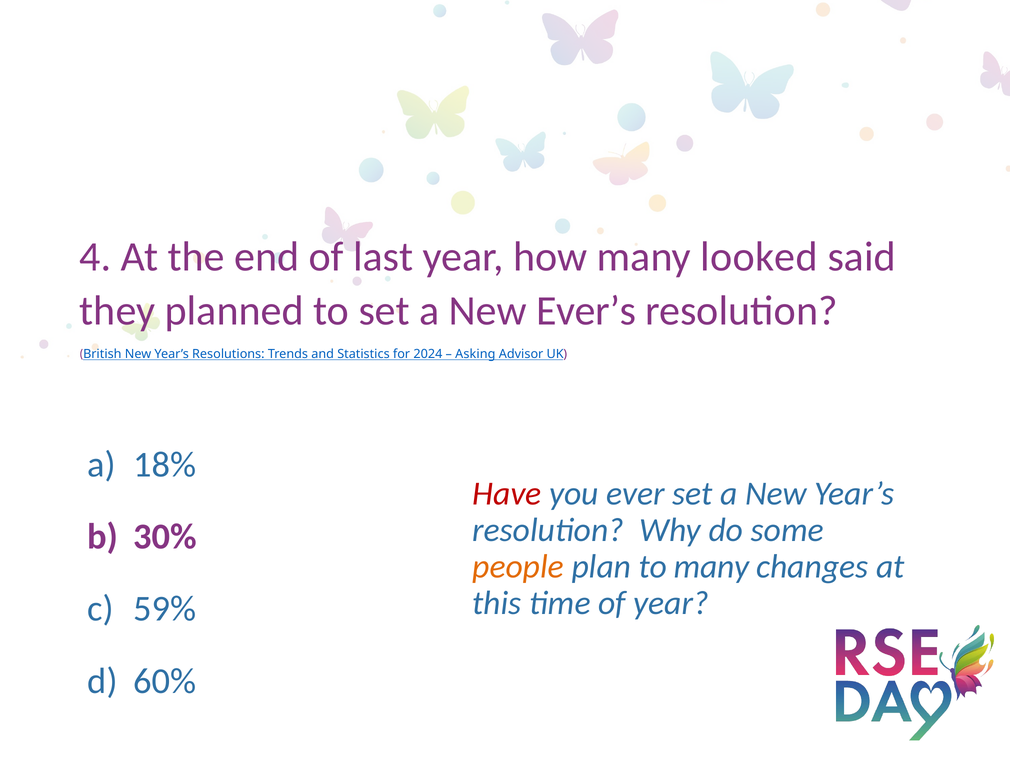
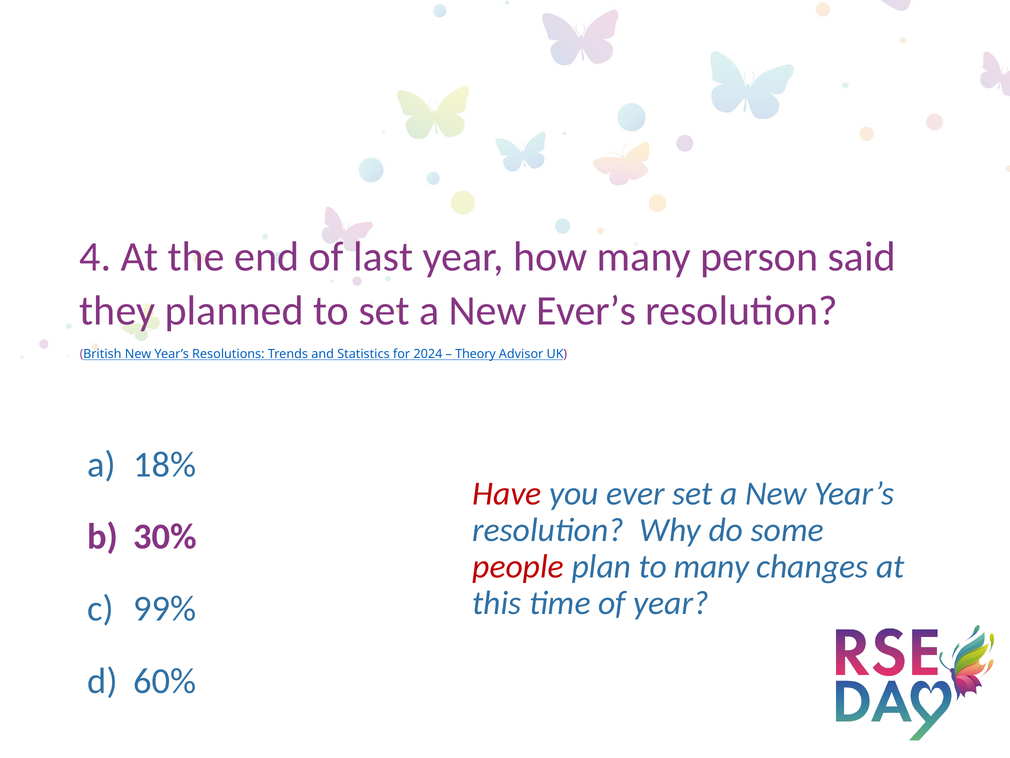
looked: looked -> person
Asking: Asking -> Theory
people colour: orange -> red
59%: 59% -> 99%
